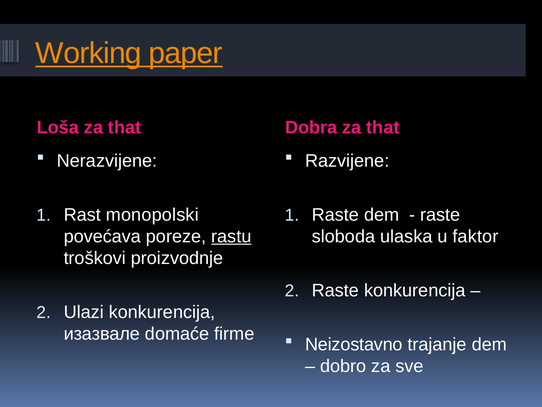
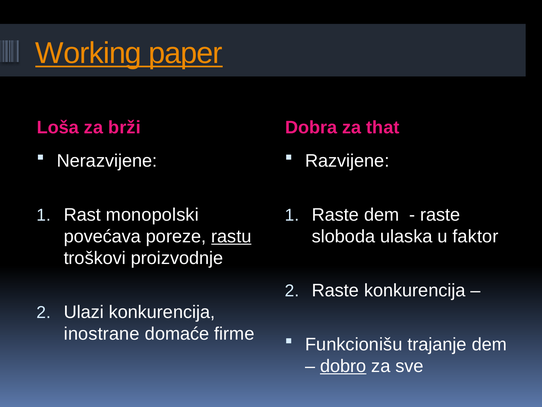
Loša za that: that -> brži
изазвале: изазвале -> inostrane
Neizostavno: Neizostavno -> Funkcionišu
dobro underline: none -> present
